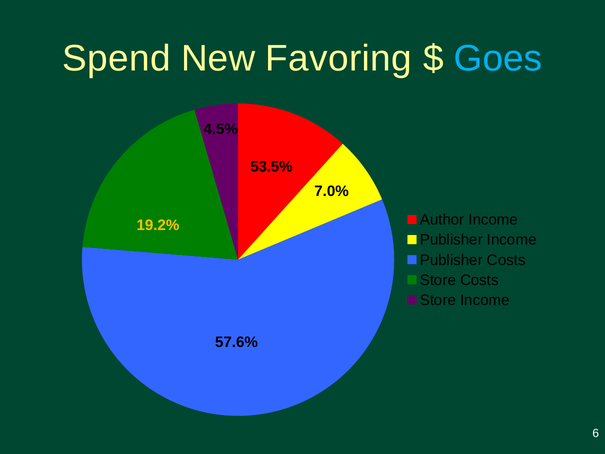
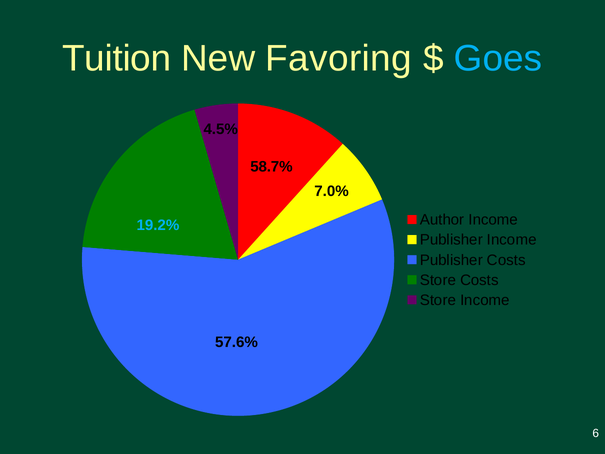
Spend: Spend -> Tuition
53.5%: 53.5% -> 58.7%
19.2% colour: yellow -> light blue
